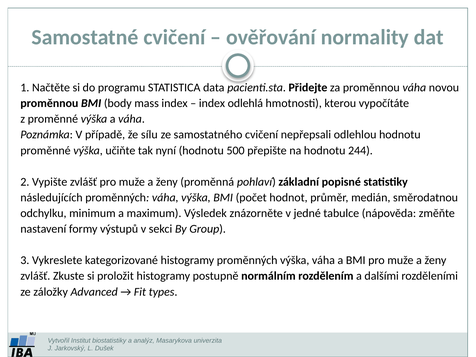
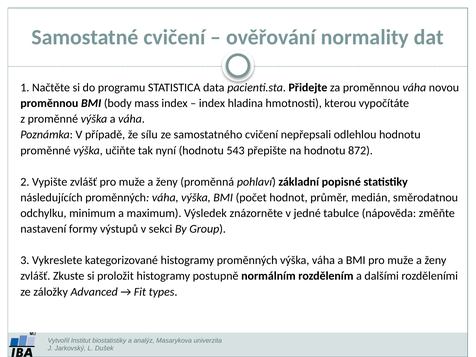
odlehlá: odlehlá -> hladina
500: 500 -> 543
244: 244 -> 872
